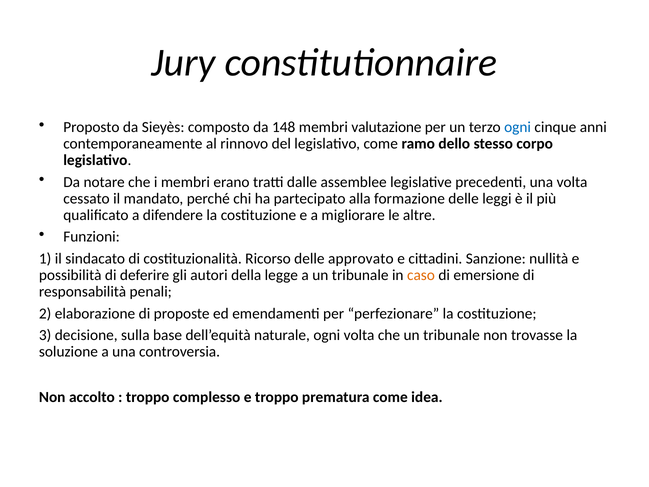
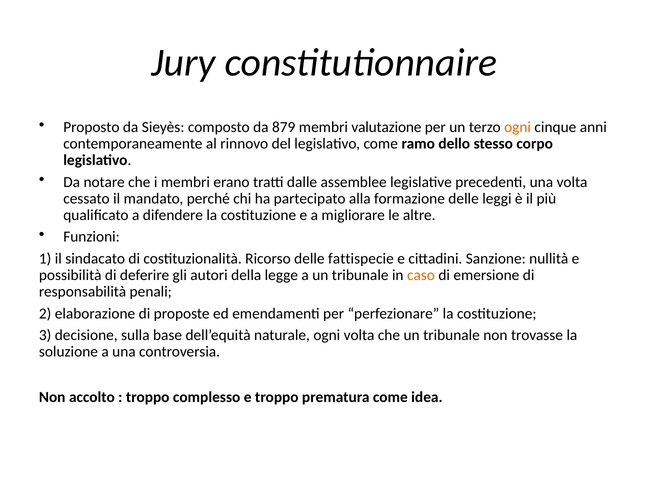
148: 148 -> 879
ogni at (518, 127) colour: blue -> orange
approvato: approvato -> fattispecie
